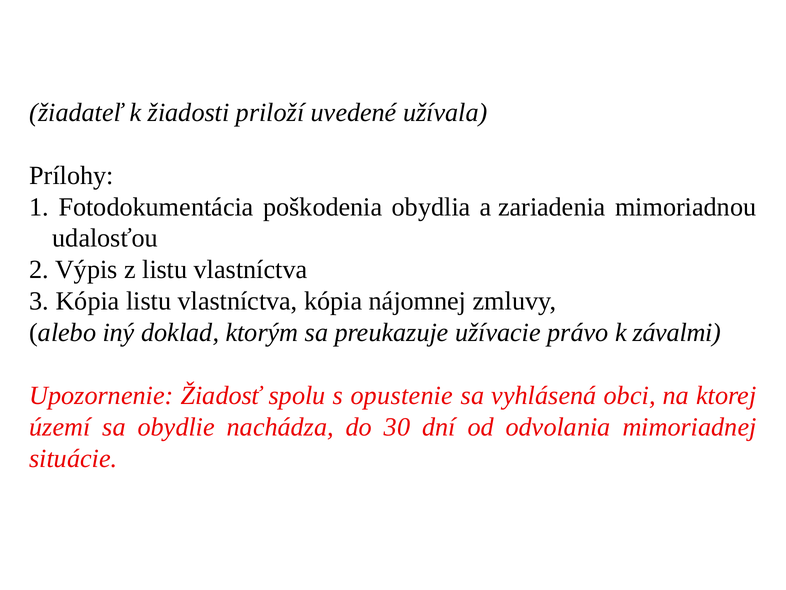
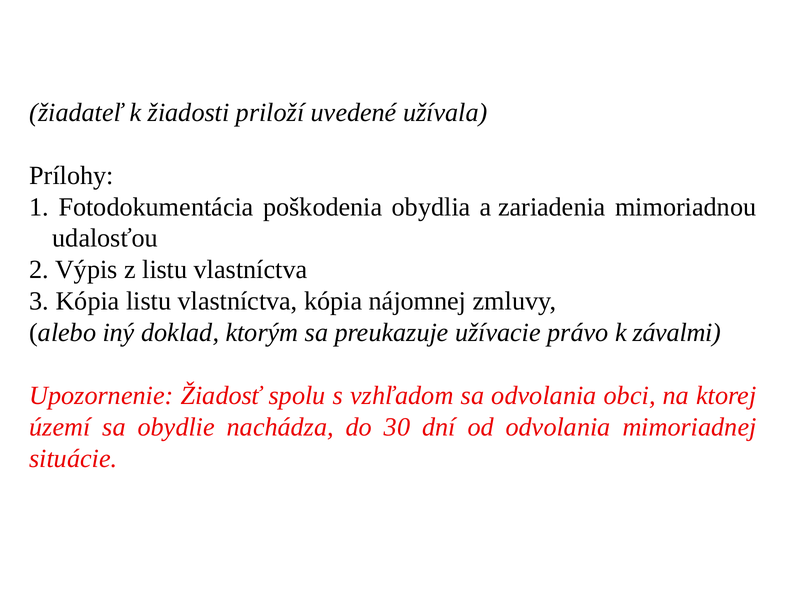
opustenie: opustenie -> vzhľadom
sa vyhlásená: vyhlásená -> odvolania
